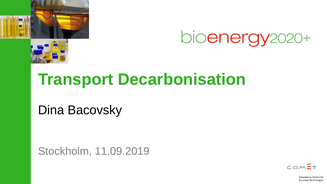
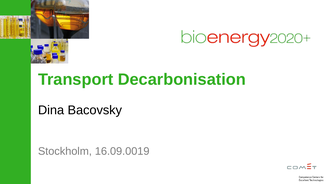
11.09.2019: 11.09.2019 -> 16.09.0019
